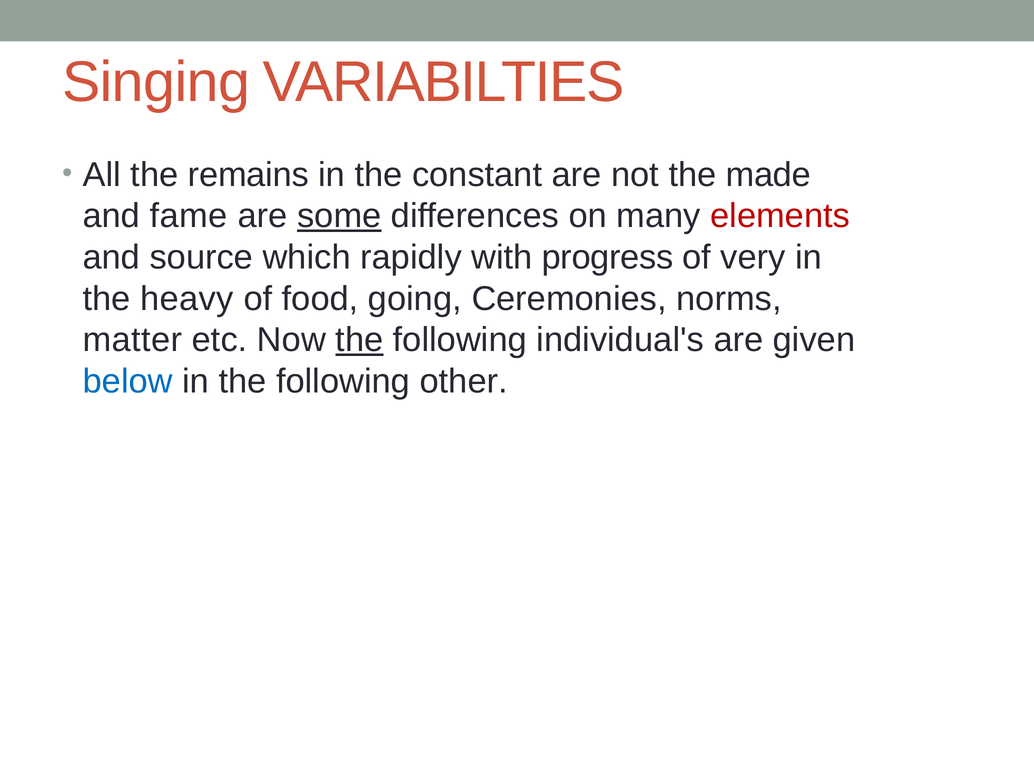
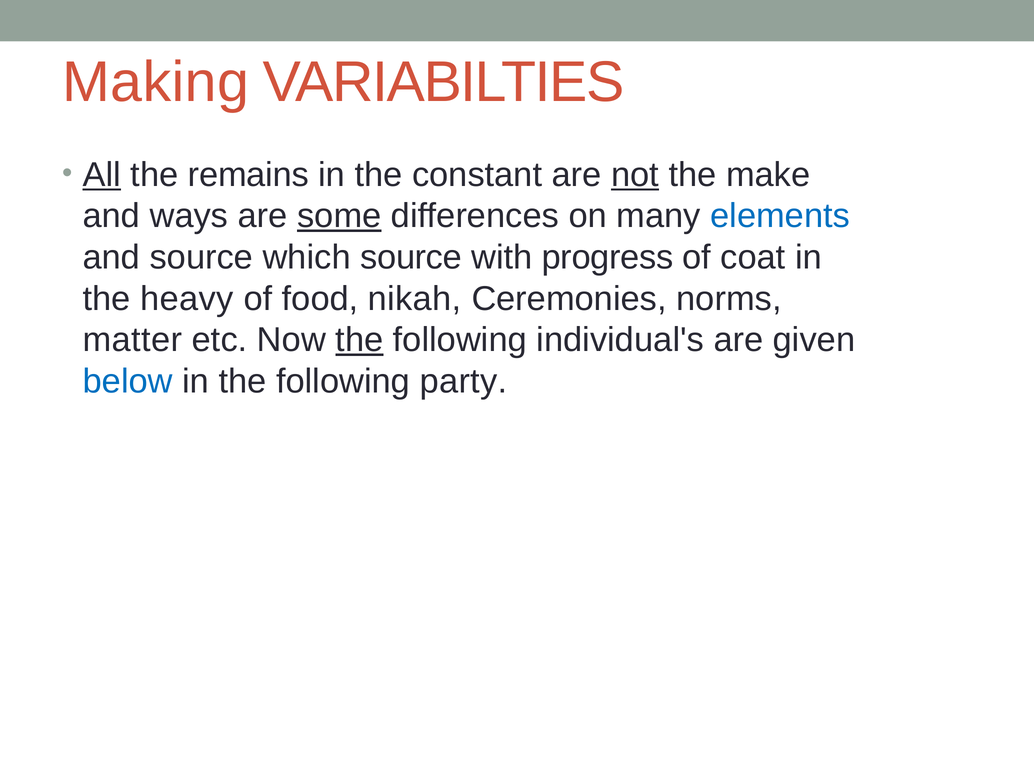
Singing: Singing -> Making
All underline: none -> present
not underline: none -> present
made: made -> make
fame: fame -> ways
elements colour: red -> blue
which rapidly: rapidly -> source
very: very -> coat
going: going -> nikah
other: other -> party
